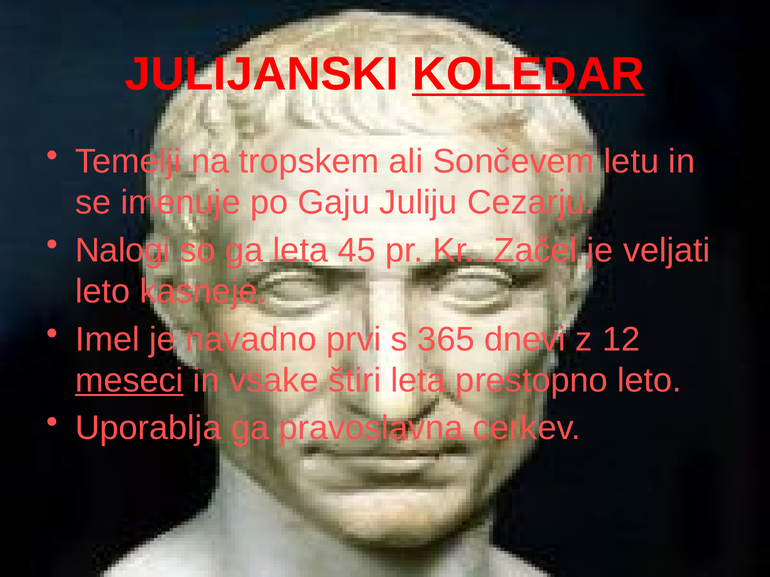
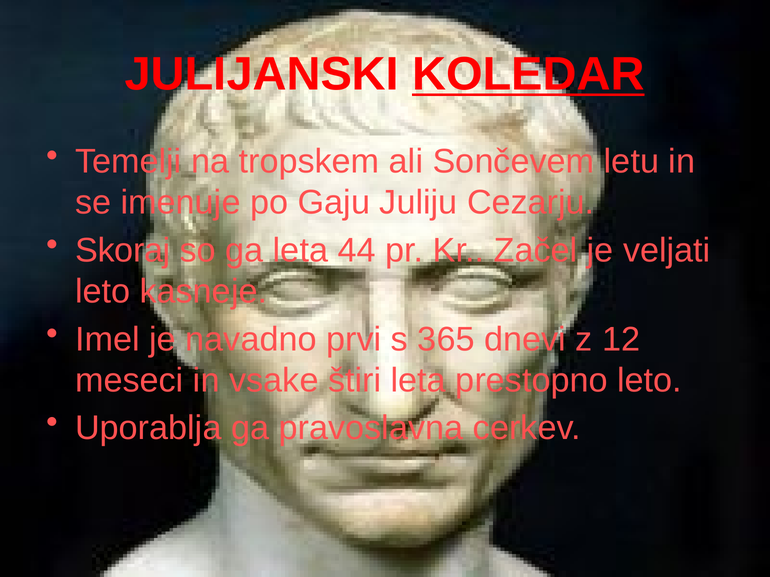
Nalogi: Nalogi -> Skoraj
45: 45 -> 44
meseci underline: present -> none
